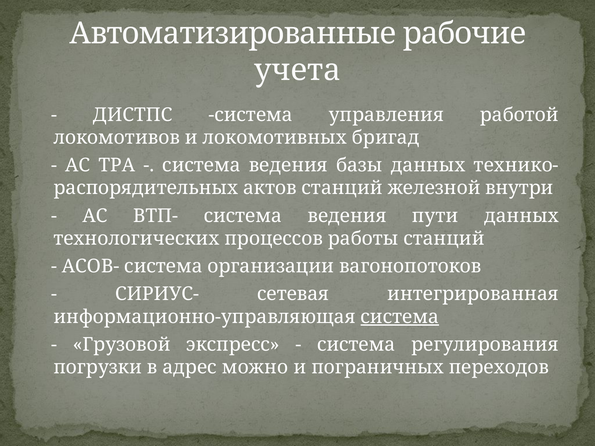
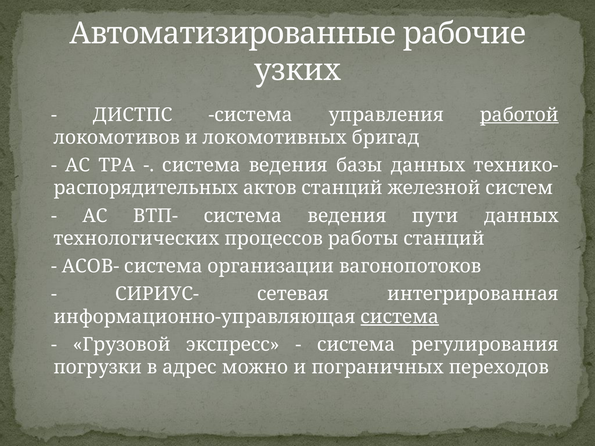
учета: учета -> узких
работой underline: none -> present
внутри: внутри -> систем
